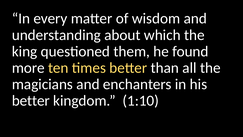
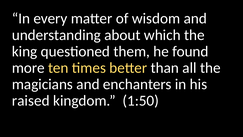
better at (31, 101): better -> raised
1:10: 1:10 -> 1:50
